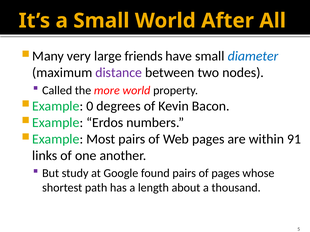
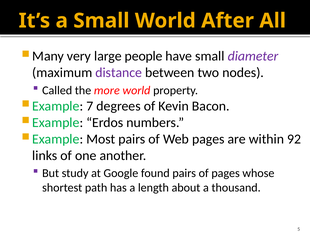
friends: friends -> people
diameter colour: blue -> purple
0: 0 -> 7
91: 91 -> 92
